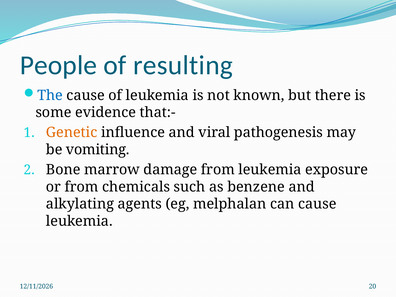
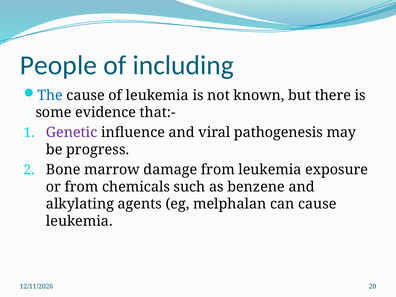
resulting: resulting -> including
Genetic colour: orange -> purple
vomiting: vomiting -> progress
